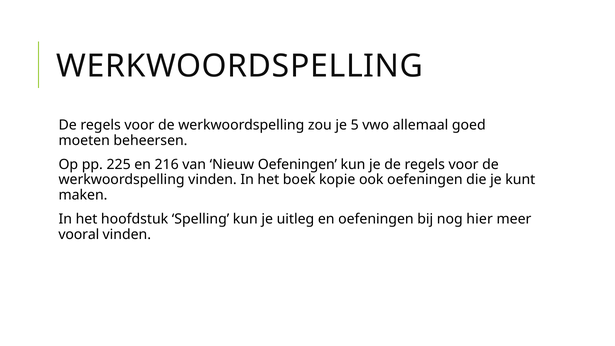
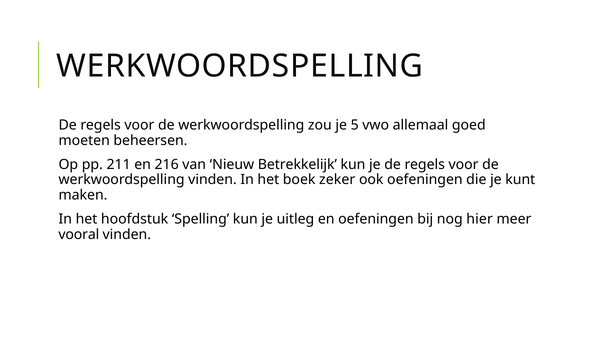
225: 225 -> 211
Nieuw Oefeningen: Oefeningen -> Betrekkelijk
kopie: kopie -> zeker
